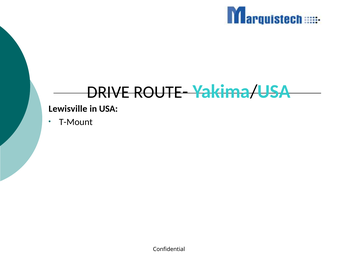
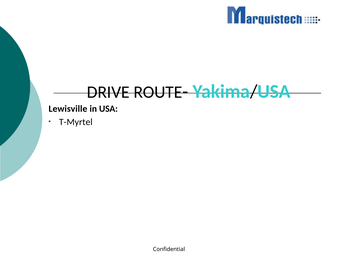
T-Mount: T-Mount -> T-Myrtel
